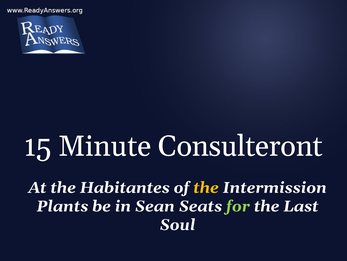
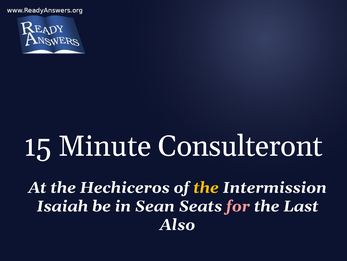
Habitantes: Habitantes -> Hechiceros
Plants: Plants -> Isaiah
for colour: light green -> pink
Soul: Soul -> Also
